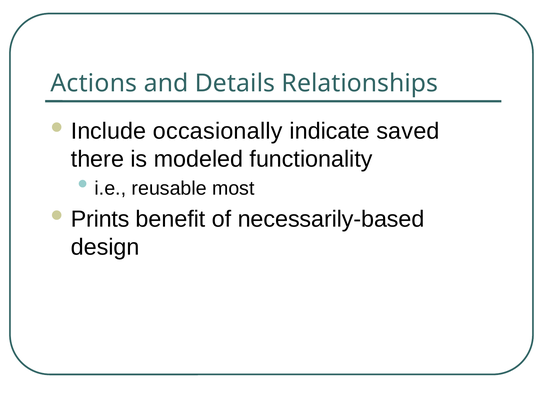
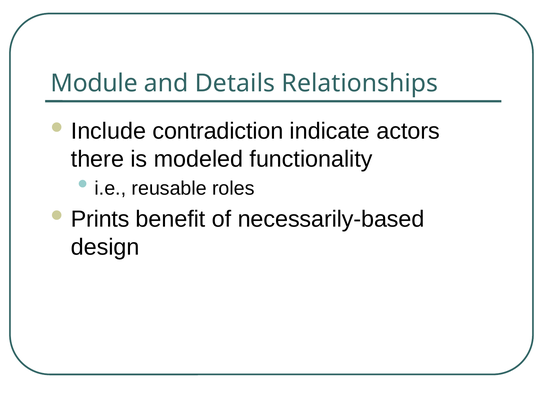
Actions: Actions -> Module
occasionally: occasionally -> contradiction
saved: saved -> actors
most: most -> roles
